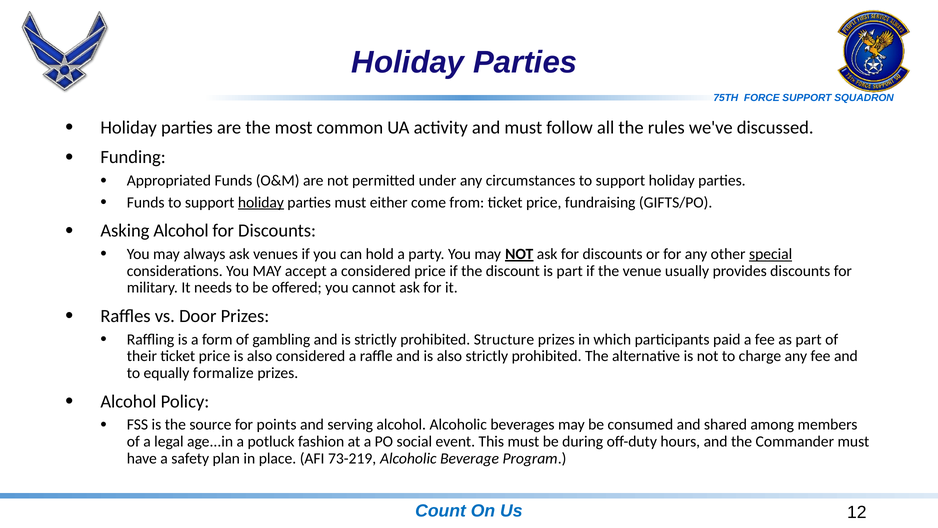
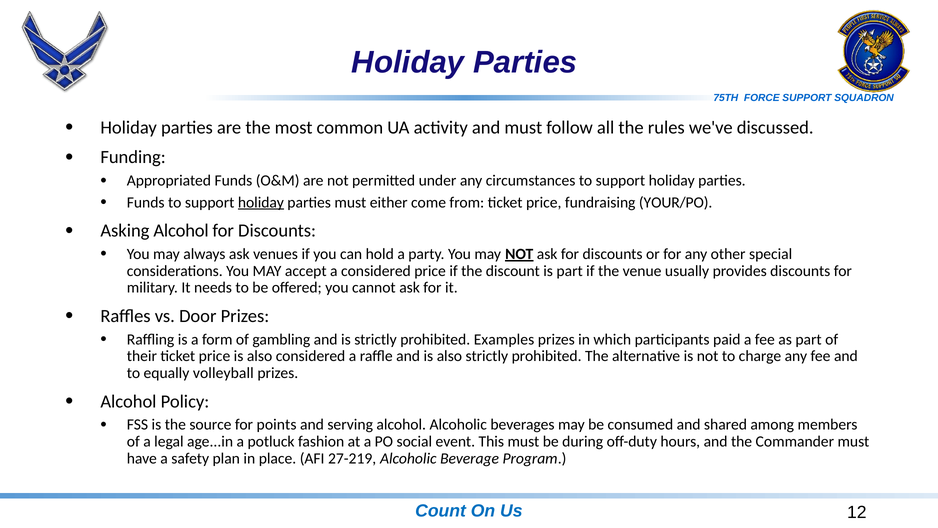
GIFTS/PO: GIFTS/PO -> YOUR/PO
special underline: present -> none
Structure: Structure -> Examples
formalize: formalize -> volleyball
73-219: 73-219 -> 27-219
